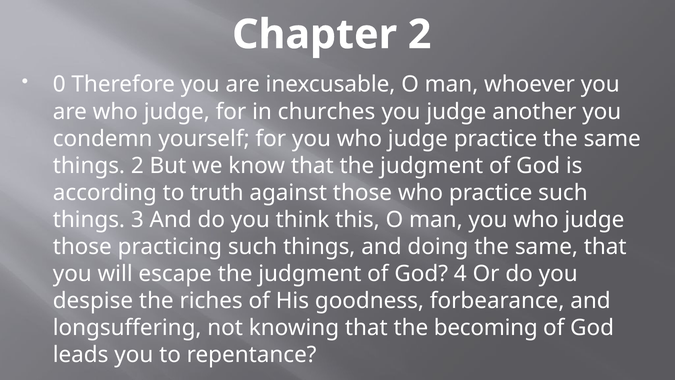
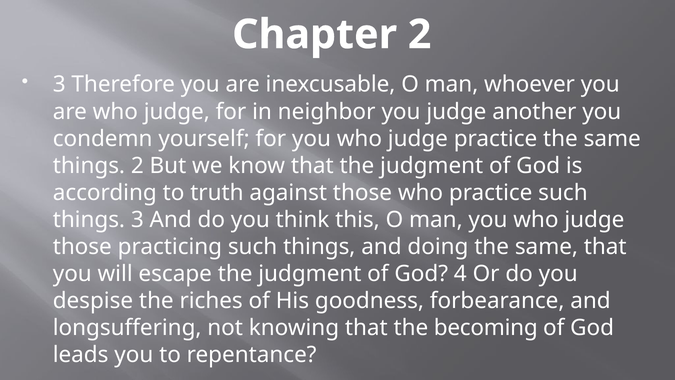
0 at (59, 84): 0 -> 3
churches: churches -> neighbor
